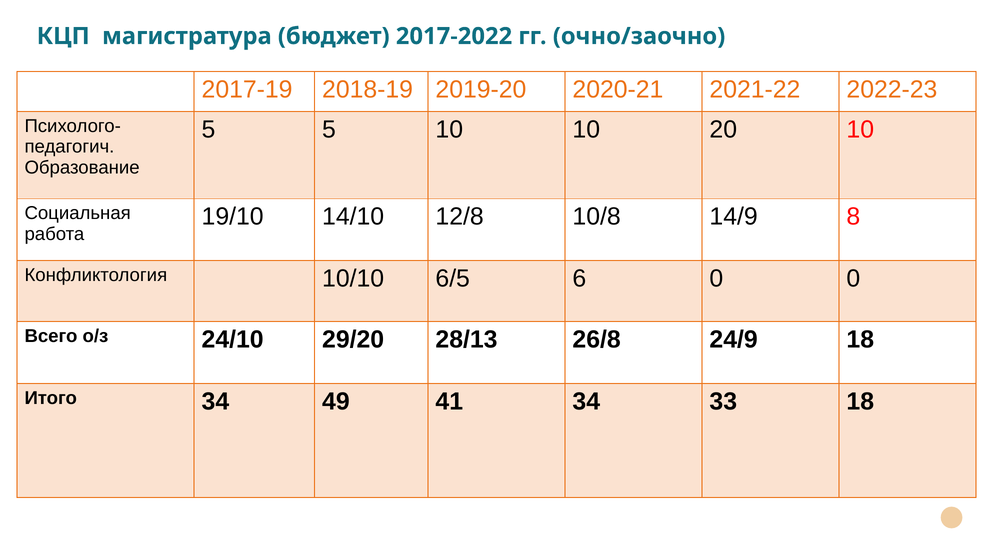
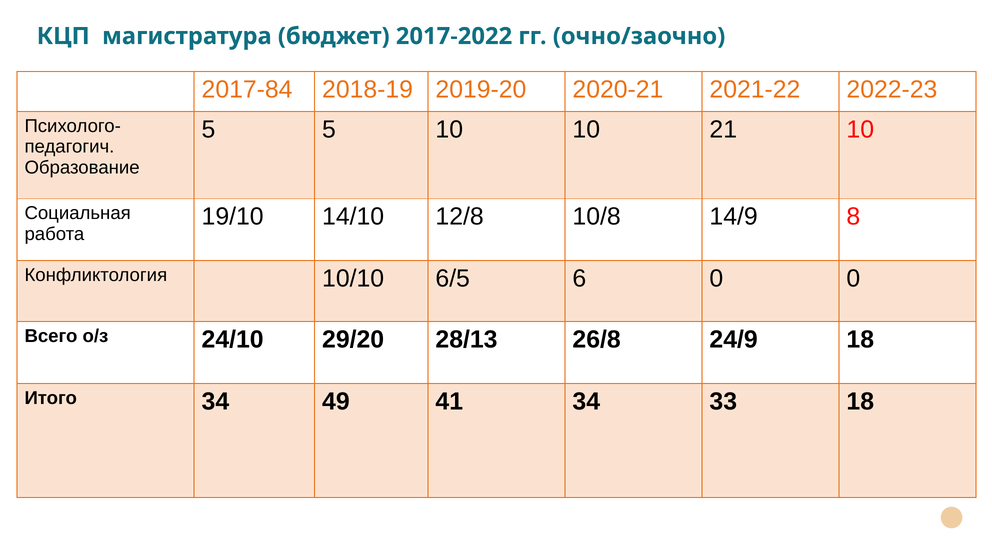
2017-19: 2017-19 -> 2017-84
20: 20 -> 21
